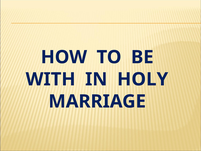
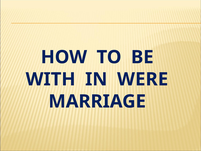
HOLY: HOLY -> WERE
